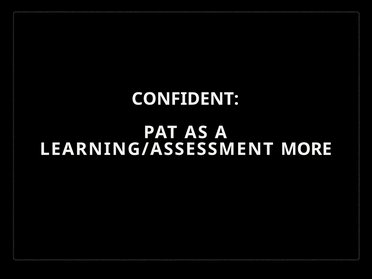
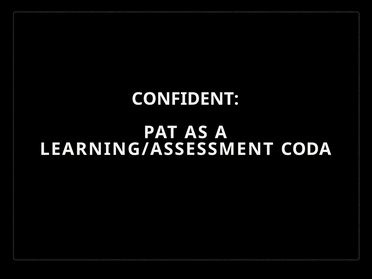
MORE: MORE -> CODA
